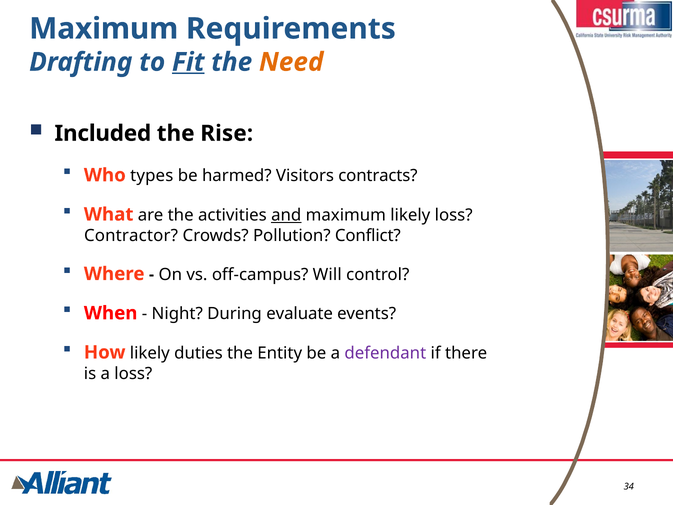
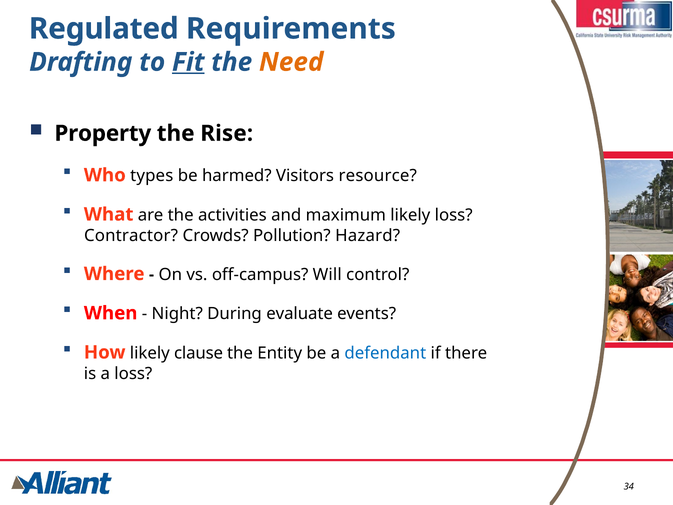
Maximum at (104, 29): Maximum -> Regulated
Included: Included -> Property
contracts: contracts -> resource
and underline: present -> none
Conflict: Conflict -> Hazard
duties: duties -> clause
defendant colour: purple -> blue
